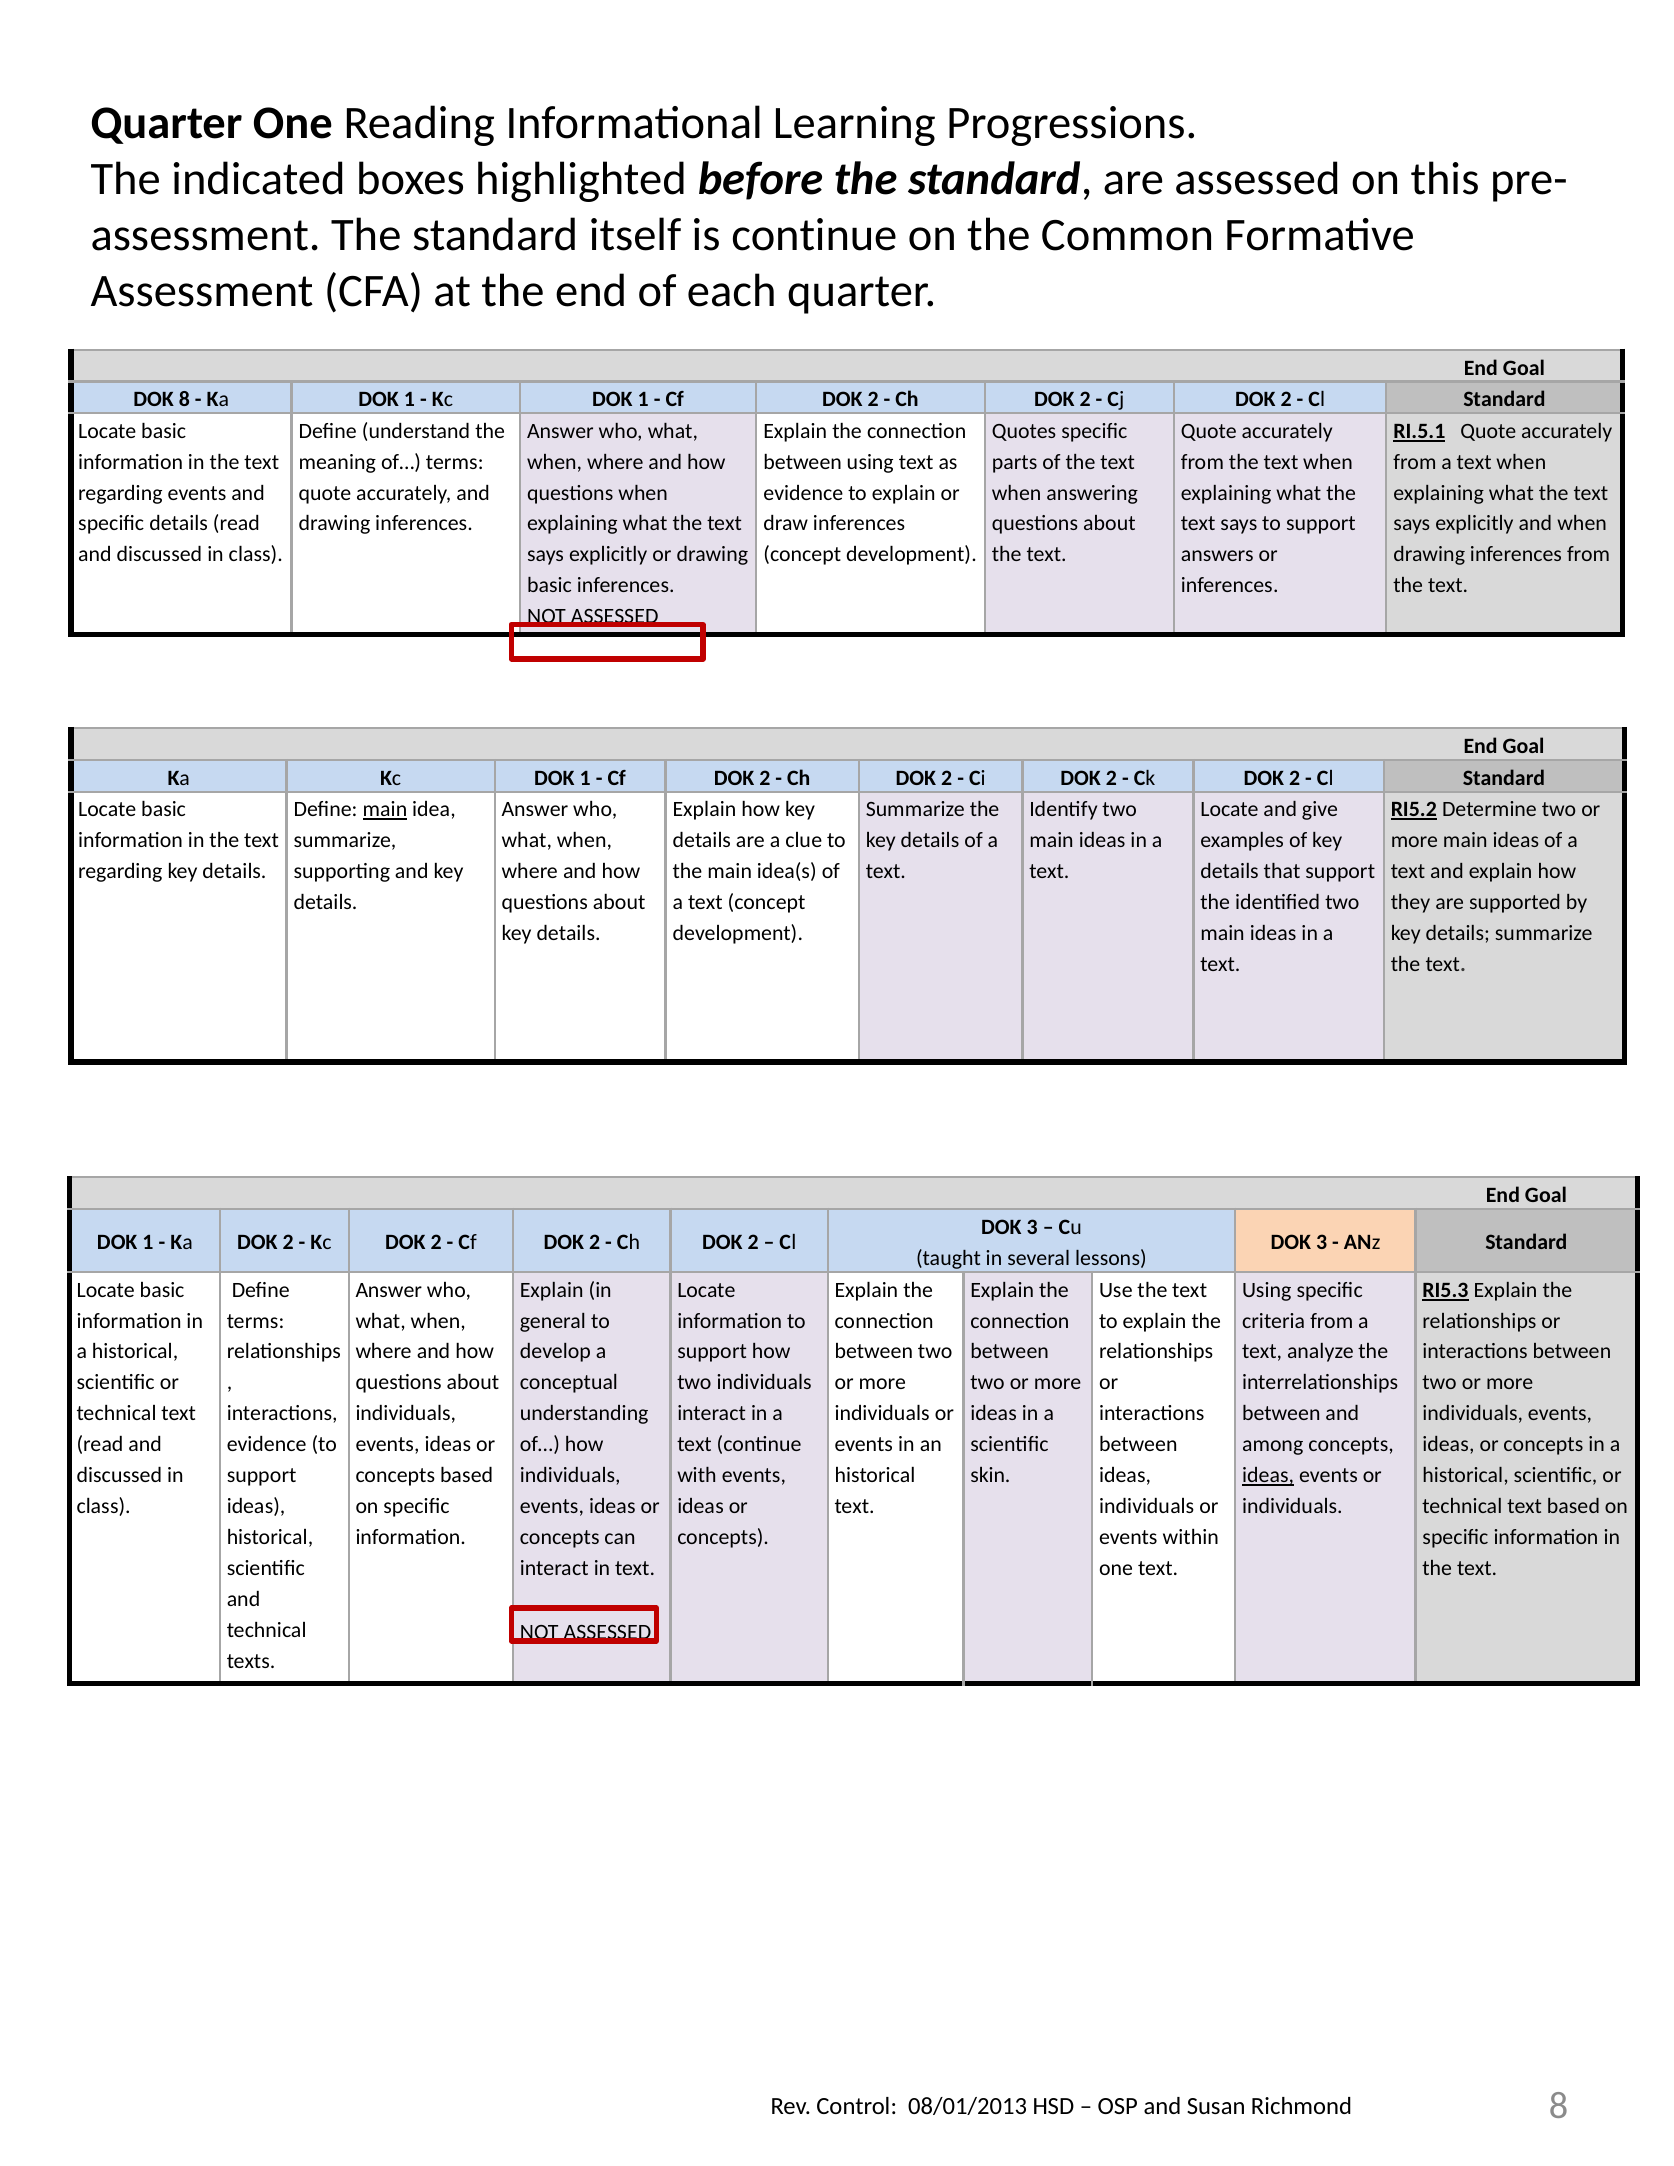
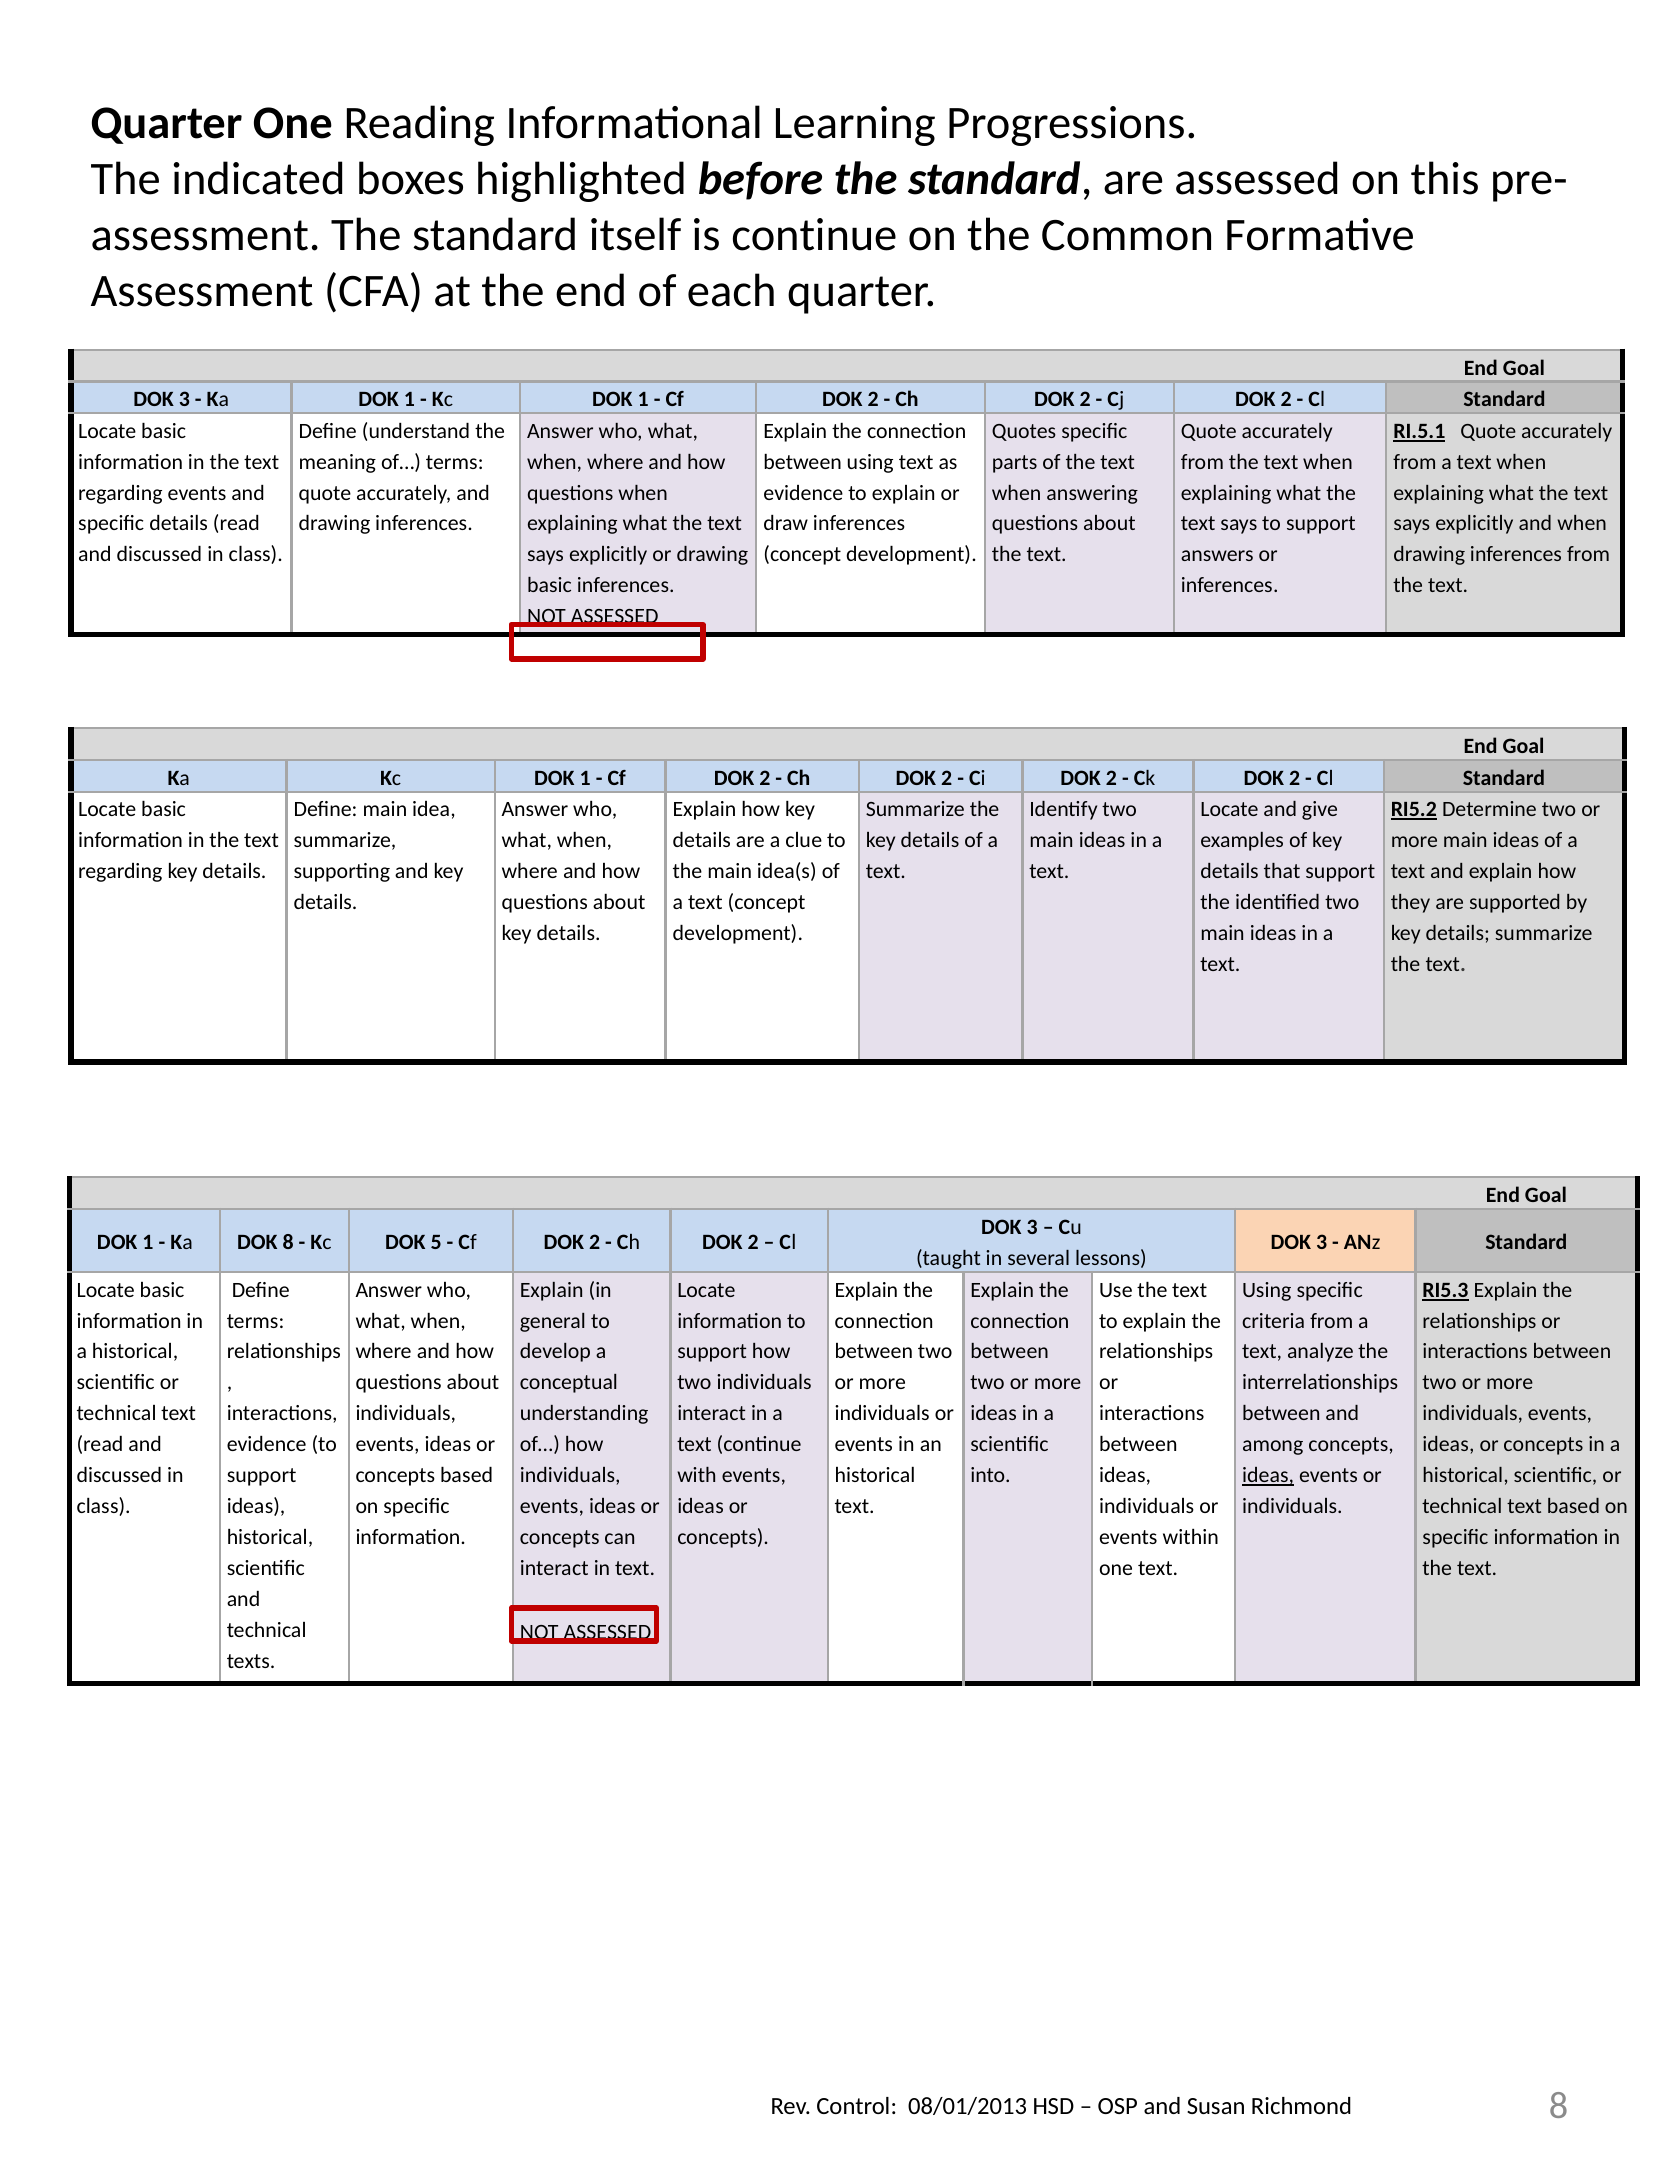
8 at (184, 400): 8 -> 3
main at (385, 810) underline: present -> none
Ka DOK 2: 2 -> 8
Kc DOK 2: 2 -> 5
skin: skin -> into
